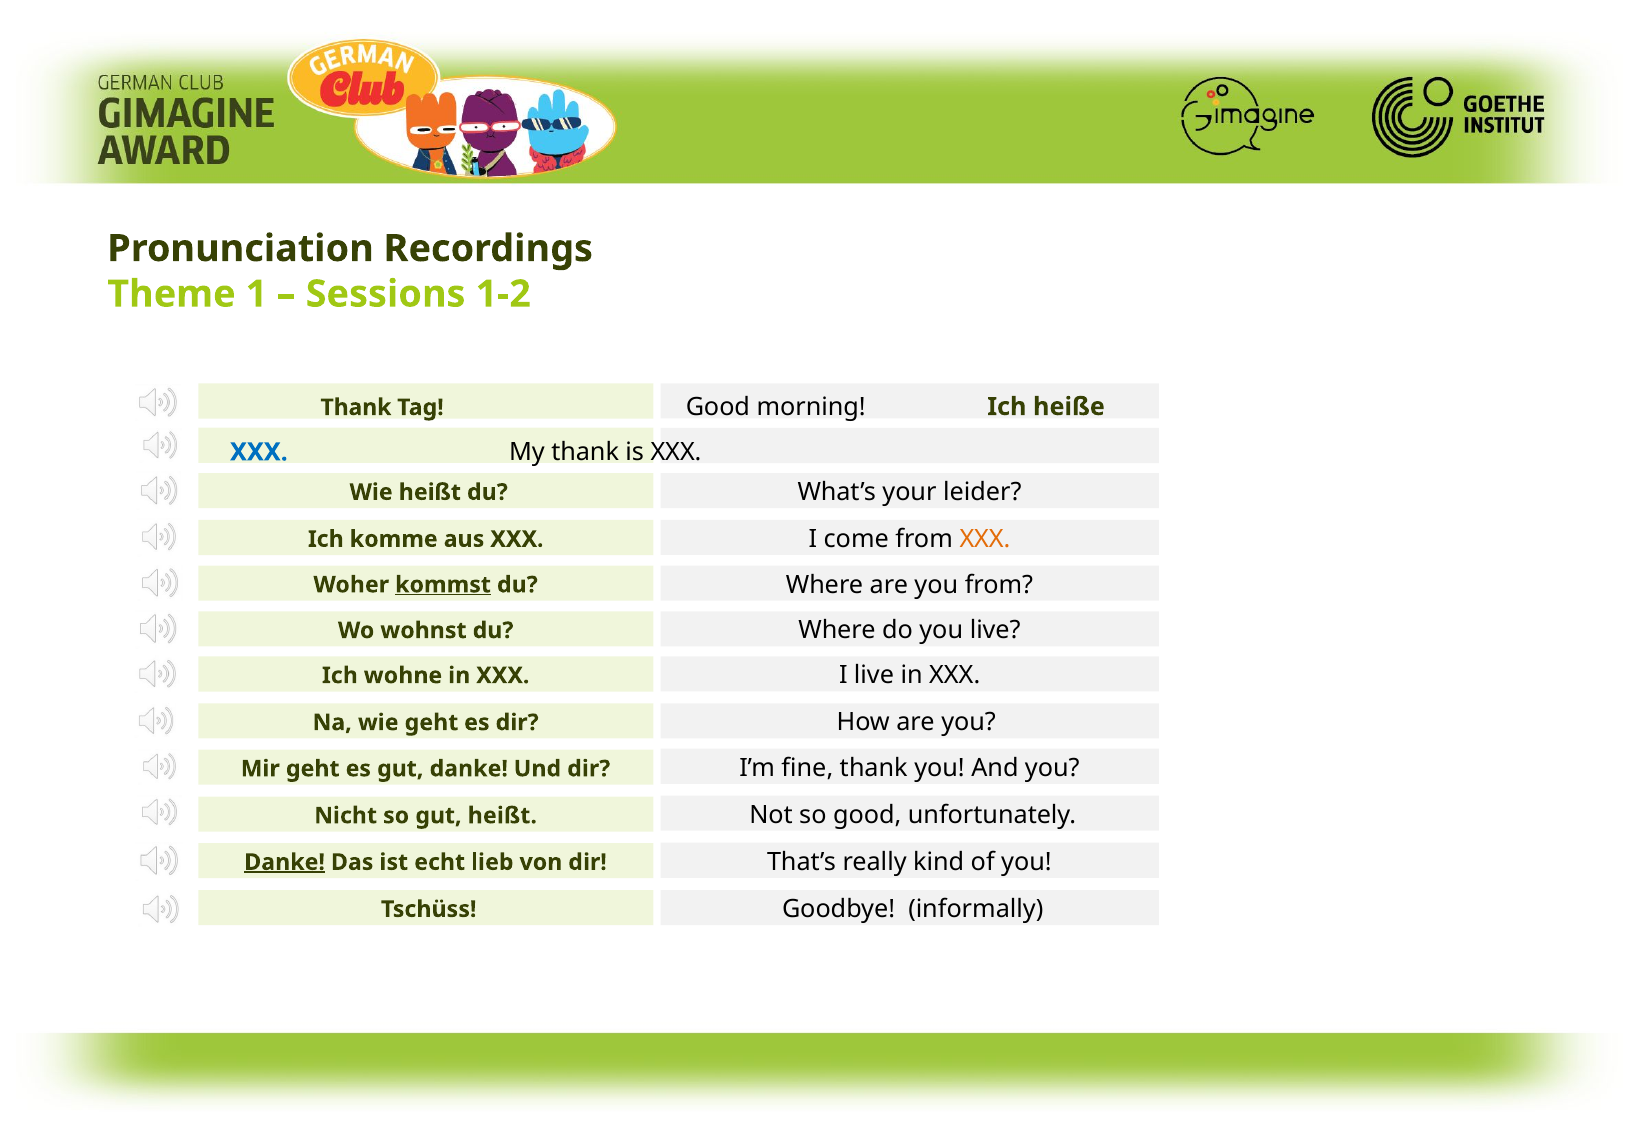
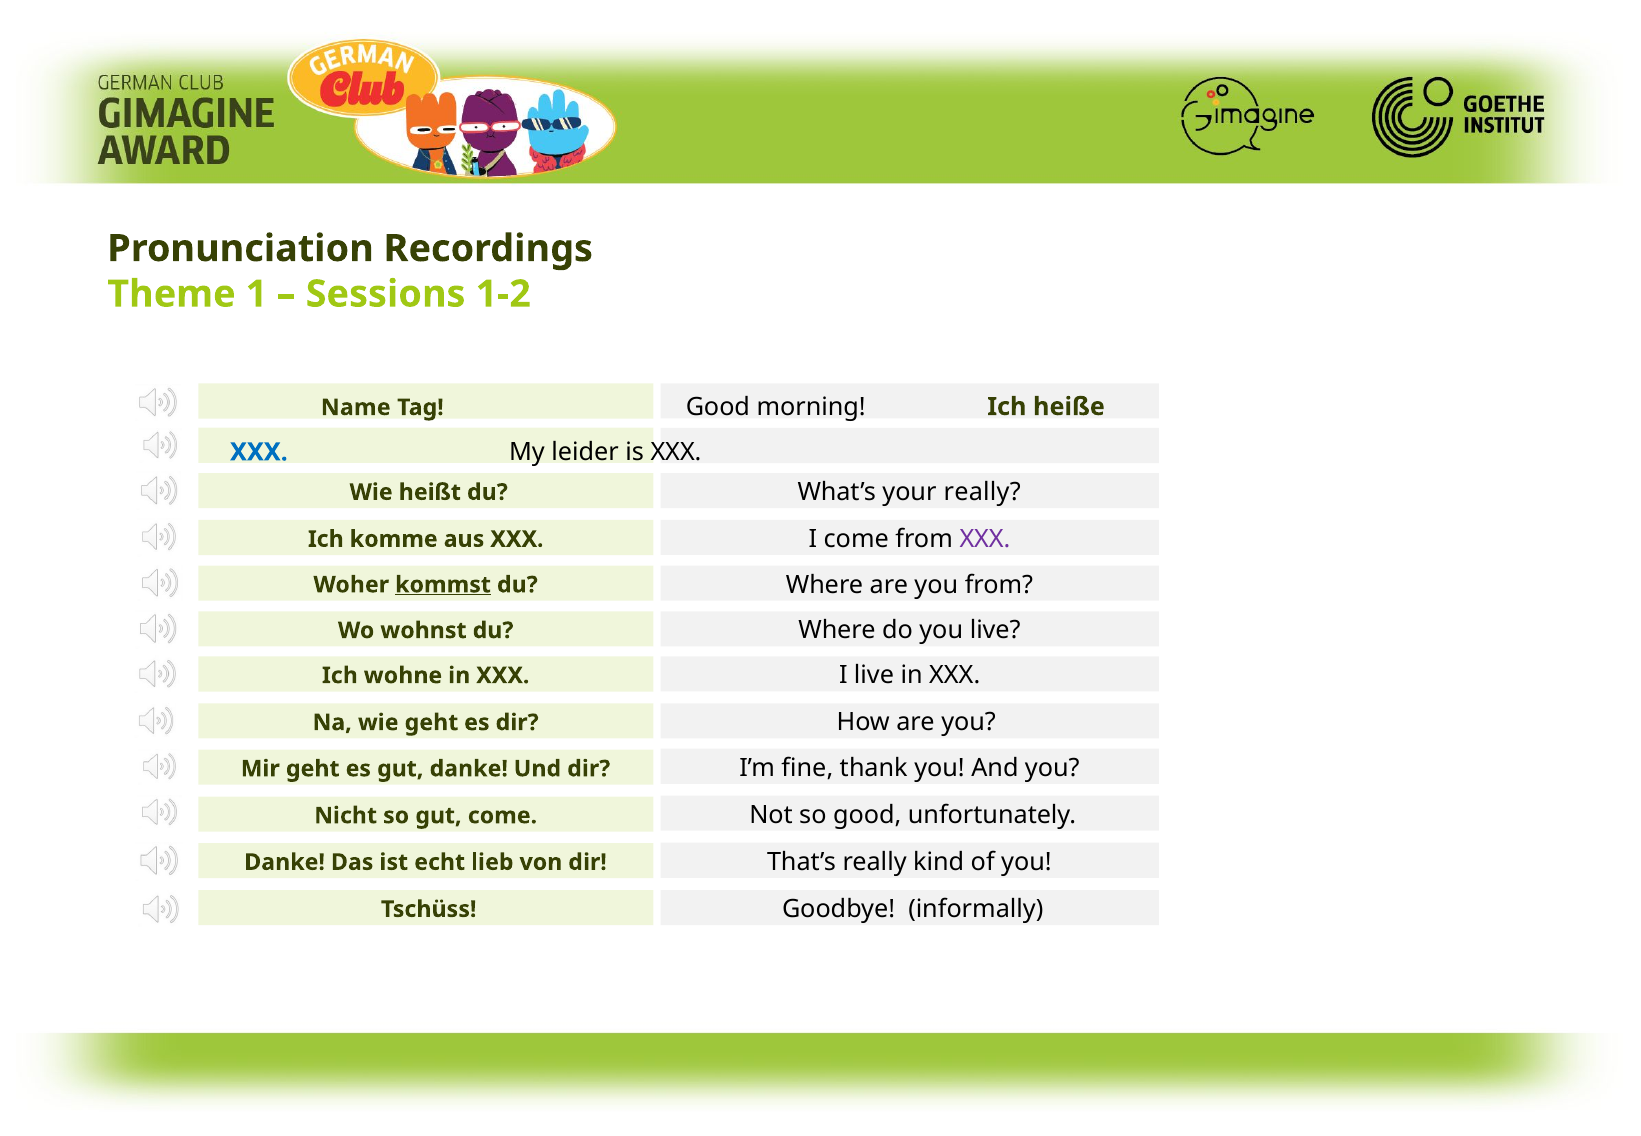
Thank at (356, 407): Thank -> Name
My thank: thank -> leider
your leider: leider -> really
XXX at (985, 539) colour: orange -> purple
gut heißt: heißt -> come
Danke at (285, 862) underline: present -> none
